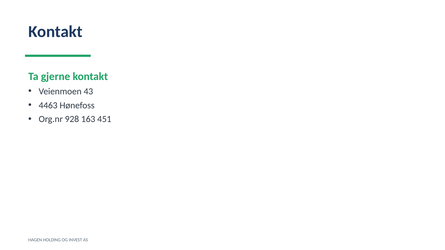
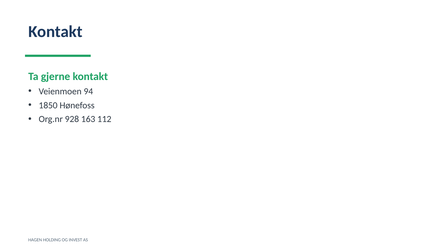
43: 43 -> 94
4463: 4463 -> 1850
451: 451 -> 112
